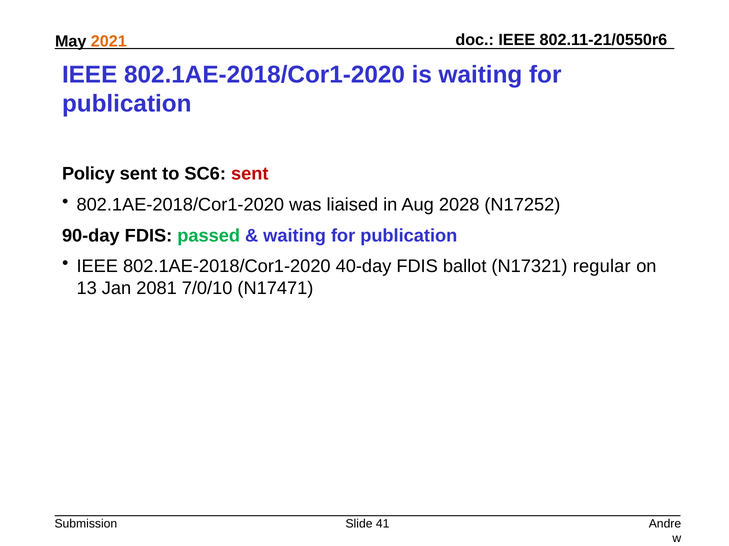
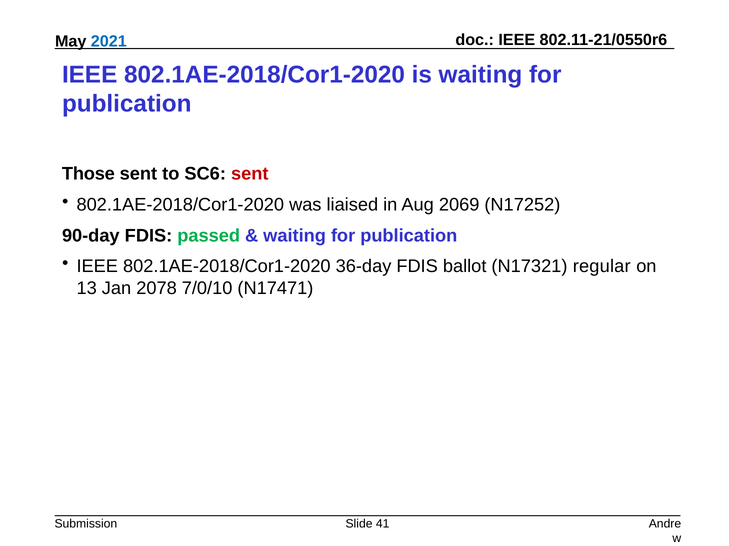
2021 colour: orange -> blue
Policy: Policy -> Those
2028: 2028 -> 2069
40-day: 40-day -> 36-day
2081: 2081 -> 2078
